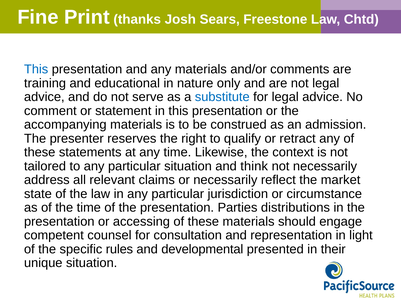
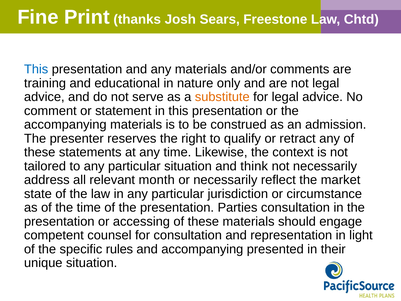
substitute colour: blue -> orange
claims: claims -> month
Parties distributions: distributions -> consultation
and developmental: developmental -> accompanying
